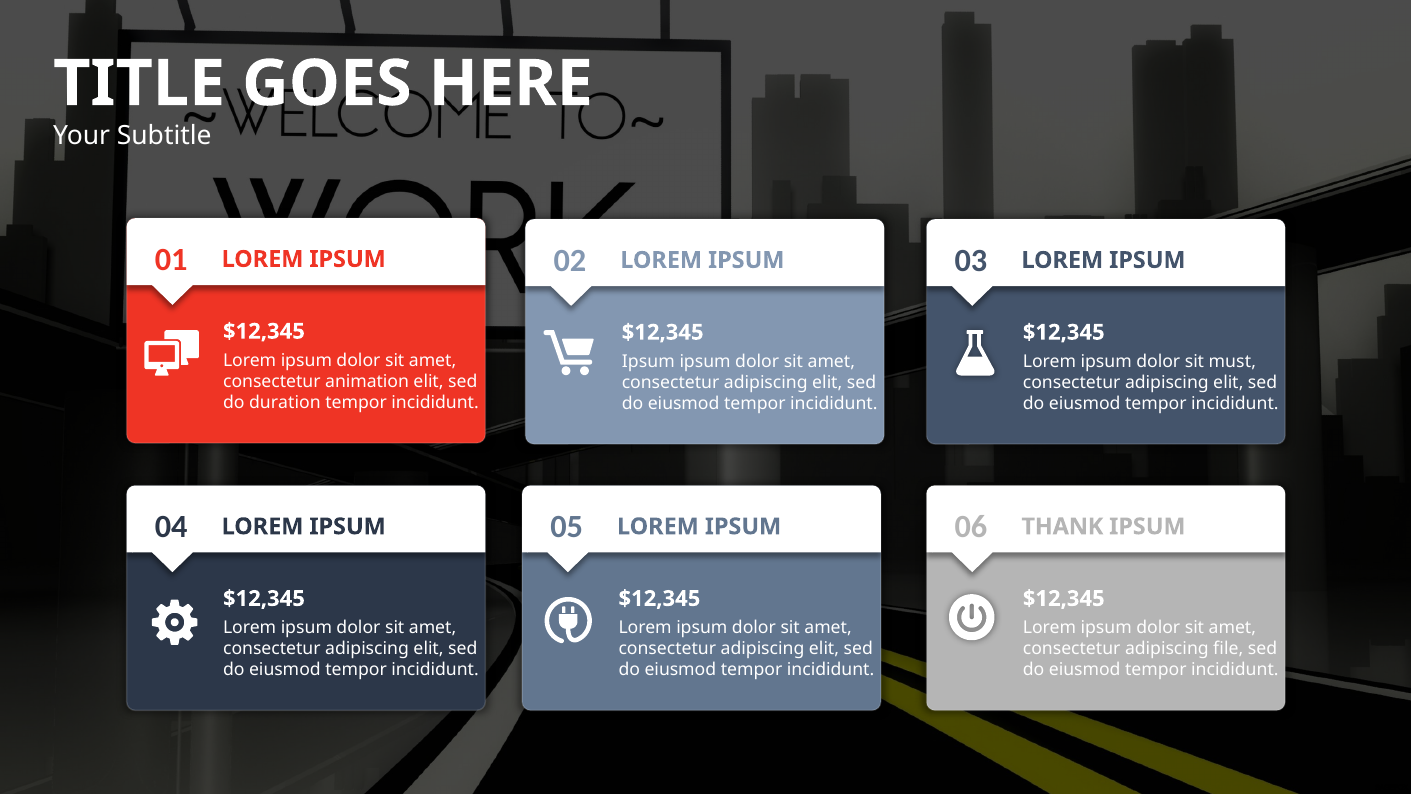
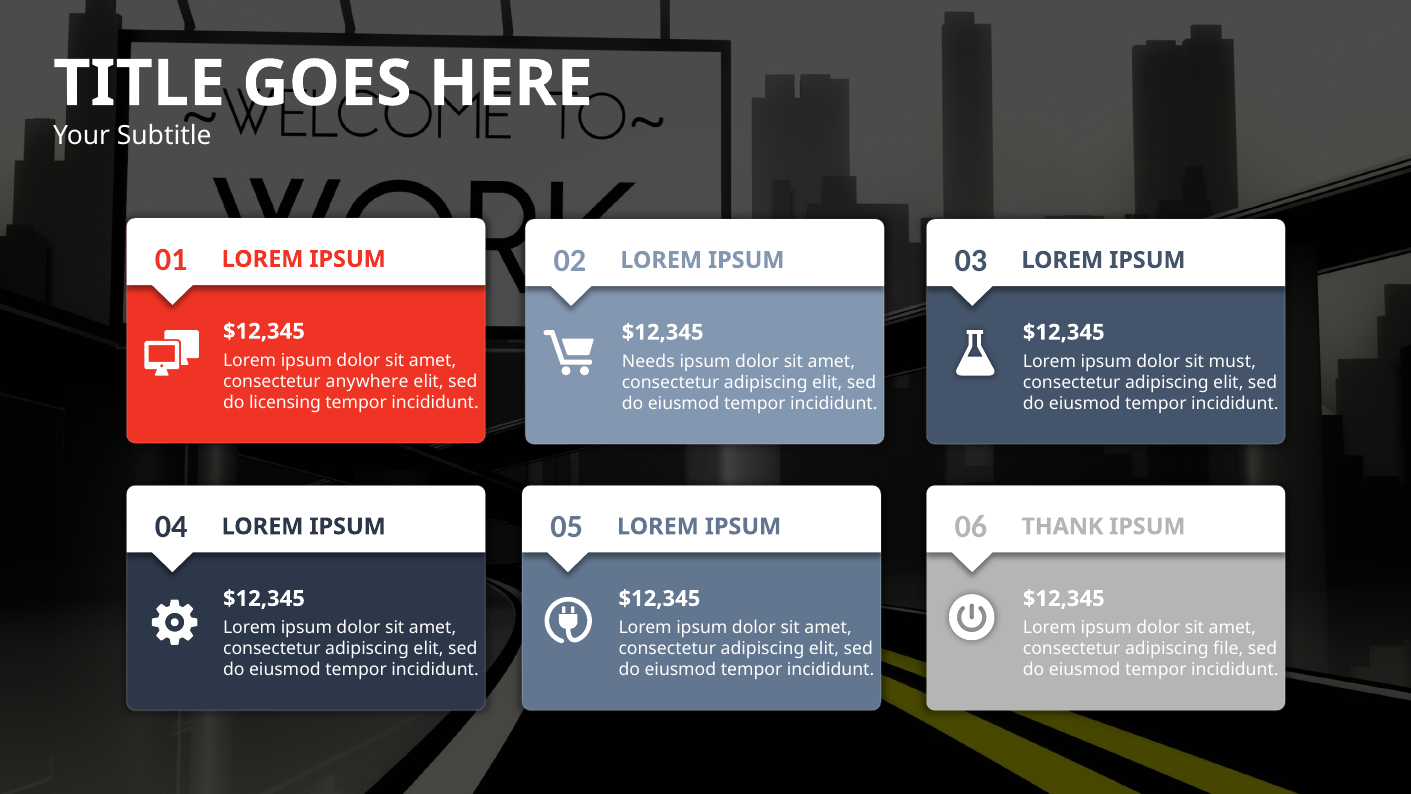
Ipsum at (648, 361): Ipsum -> Needs
animation: animation -> anywhere
duration: duration -> licensing
